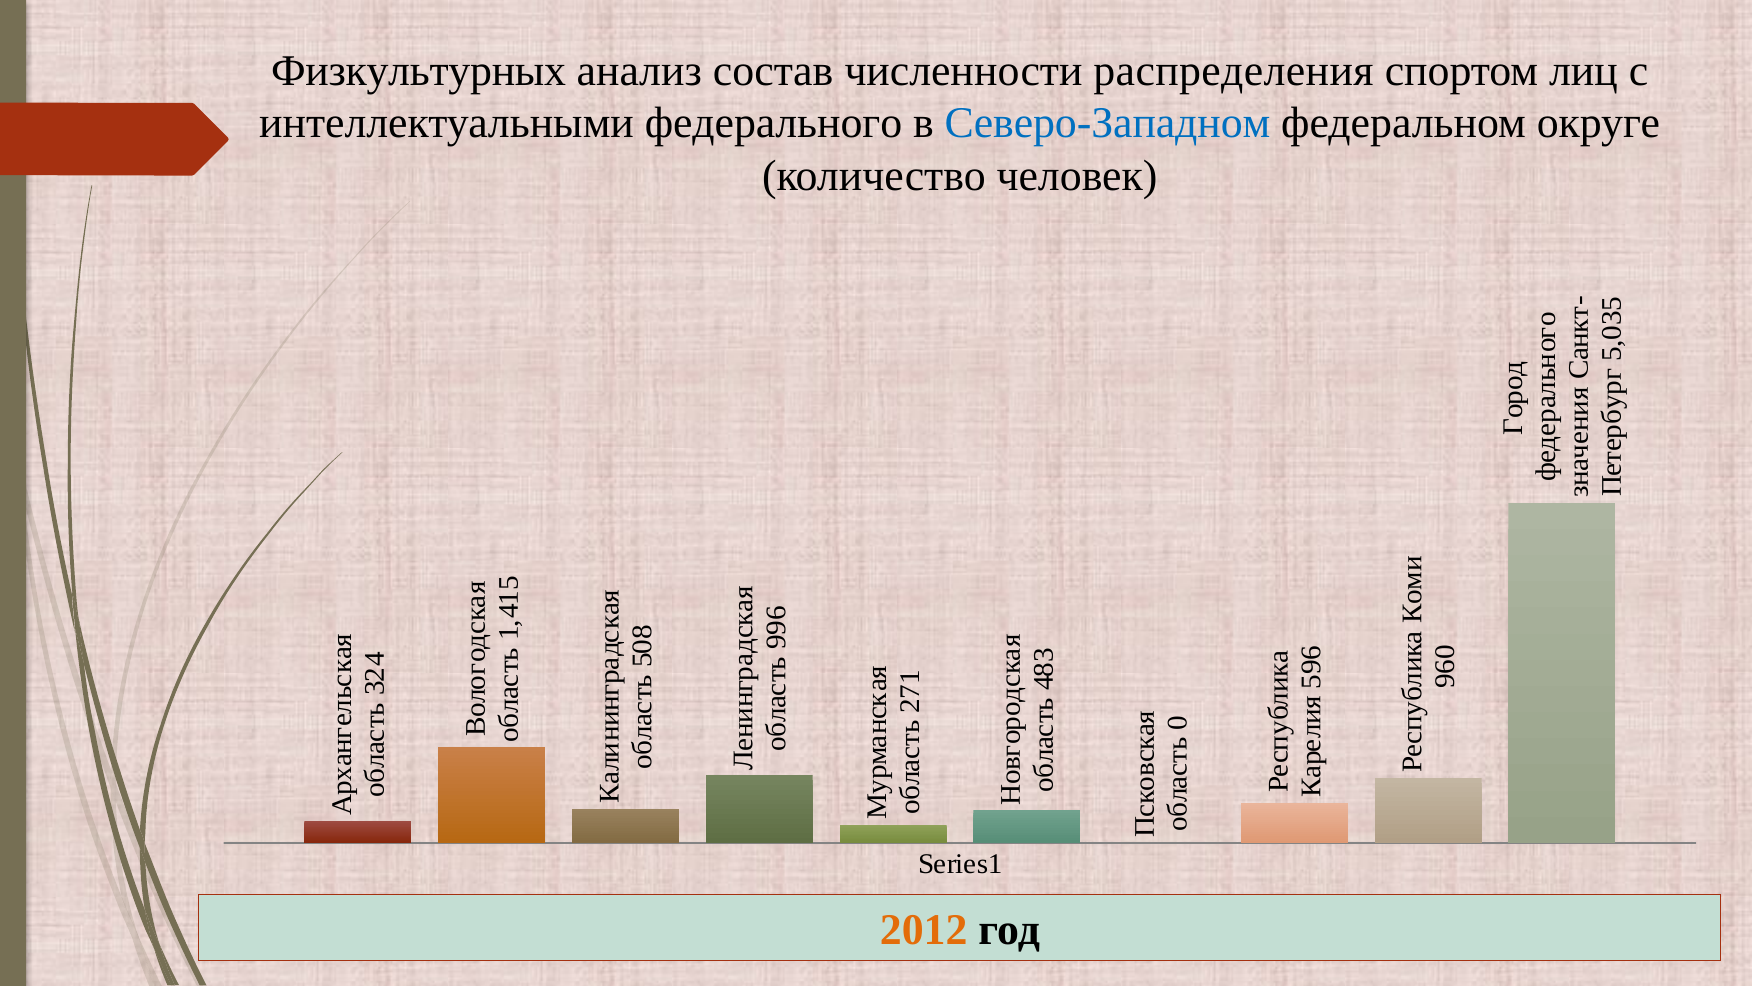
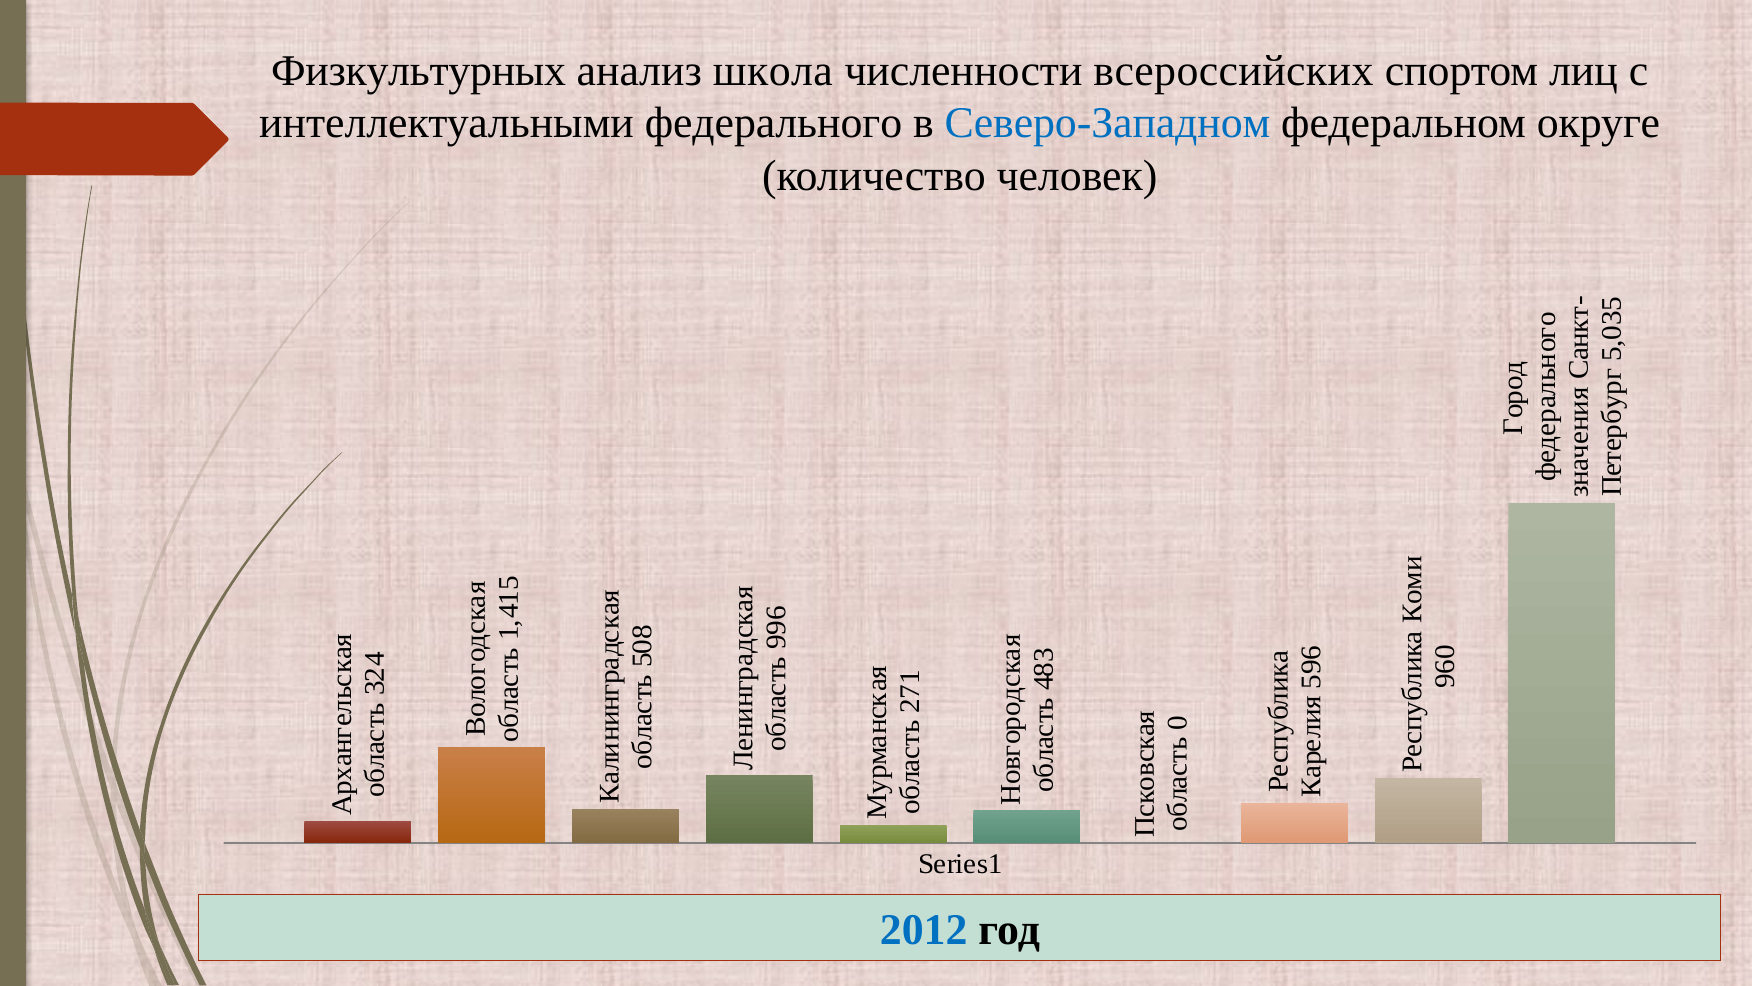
состав: состав -> школа
распределения: распределения -> всероссийских
2012 colour: orange -> blue
